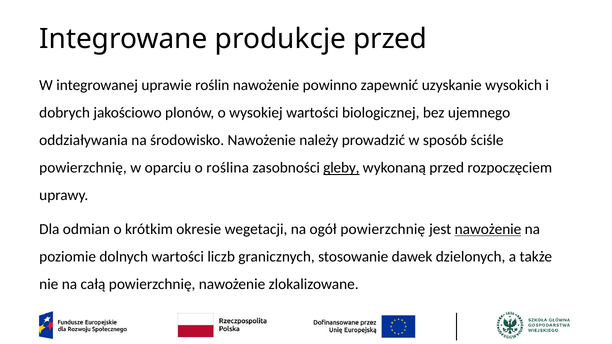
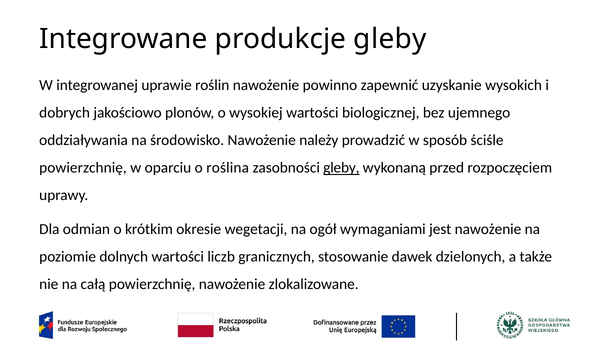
produkcje przed: przed -> gleby
ogół powierzchnię: powierzchnię -> wymaganiami
nawożenie at (488, 229) underline: present -> none
